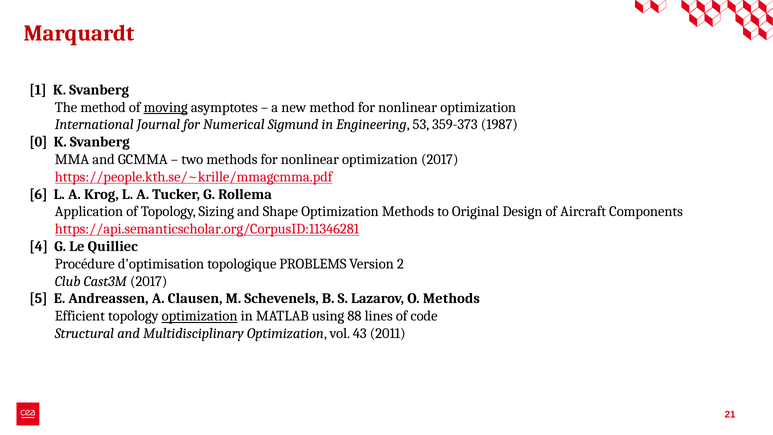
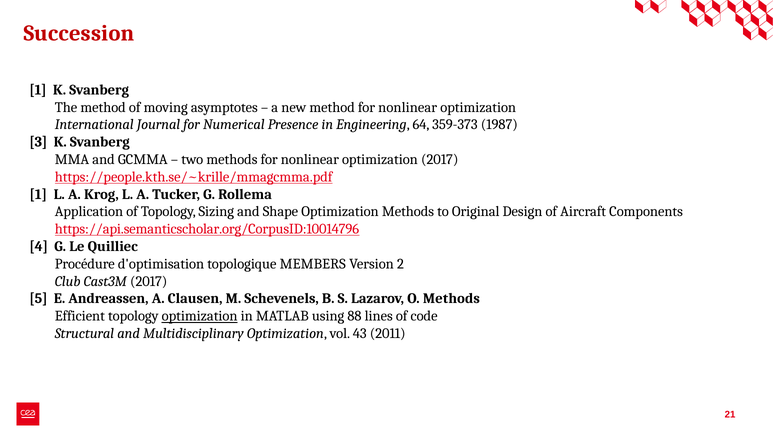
Marquardt: Marquardt -> Succession
moving underline: present -> none
Sigmund: Sigmund -> Presence
53: 53 -> 64
0: 0 -> 3
6 at (38, 194): 6 -> 1
https://api.semanticscholar.org/CorpusID:11346281: https://api.semanticscholar.org/CorpusID:11346281 -> https://api.semanticscholar.org/CorpusID:10014796
PROBLEMS: PROBLEMS -> MEMBERS
